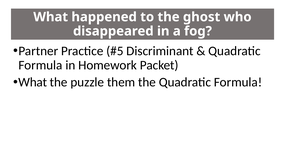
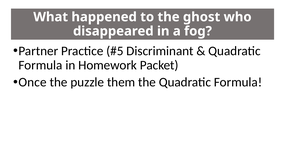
What at (33, 82): What -> Once
